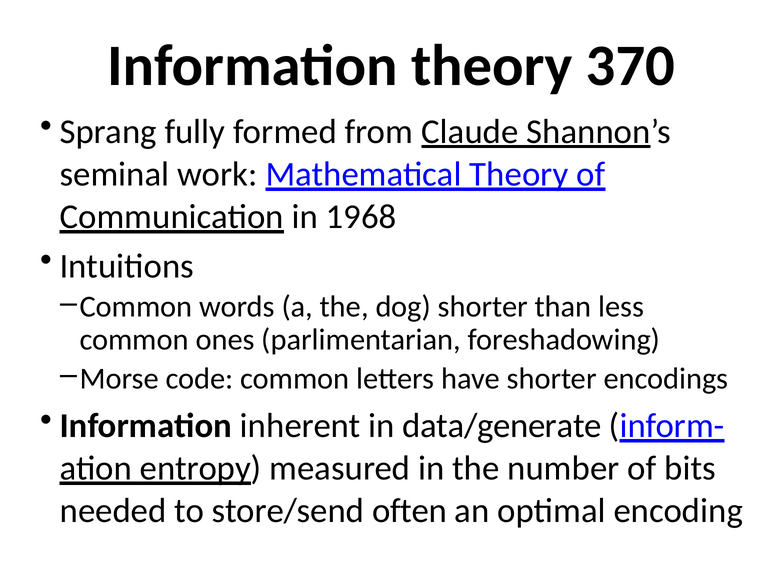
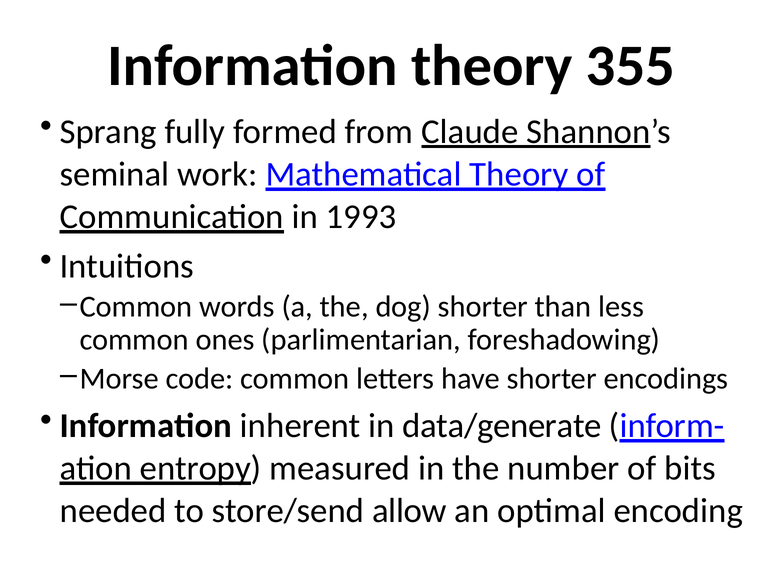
370: 370 -> 355
1968: 1968 -> 1993
often: often -> allow
